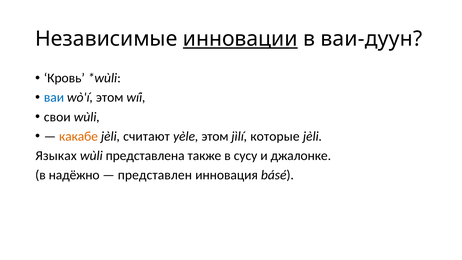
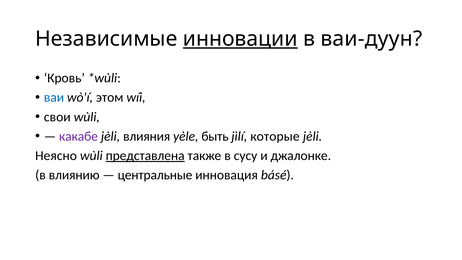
какабе colour: orange -> purple
считают: считают -> влияния
yèle этом: этом -> быть
Языках: Языках -> Неясно
представлена underline: none -> present
надёжно: надёжно -> влиянию
представлен: представлен -> центральные
